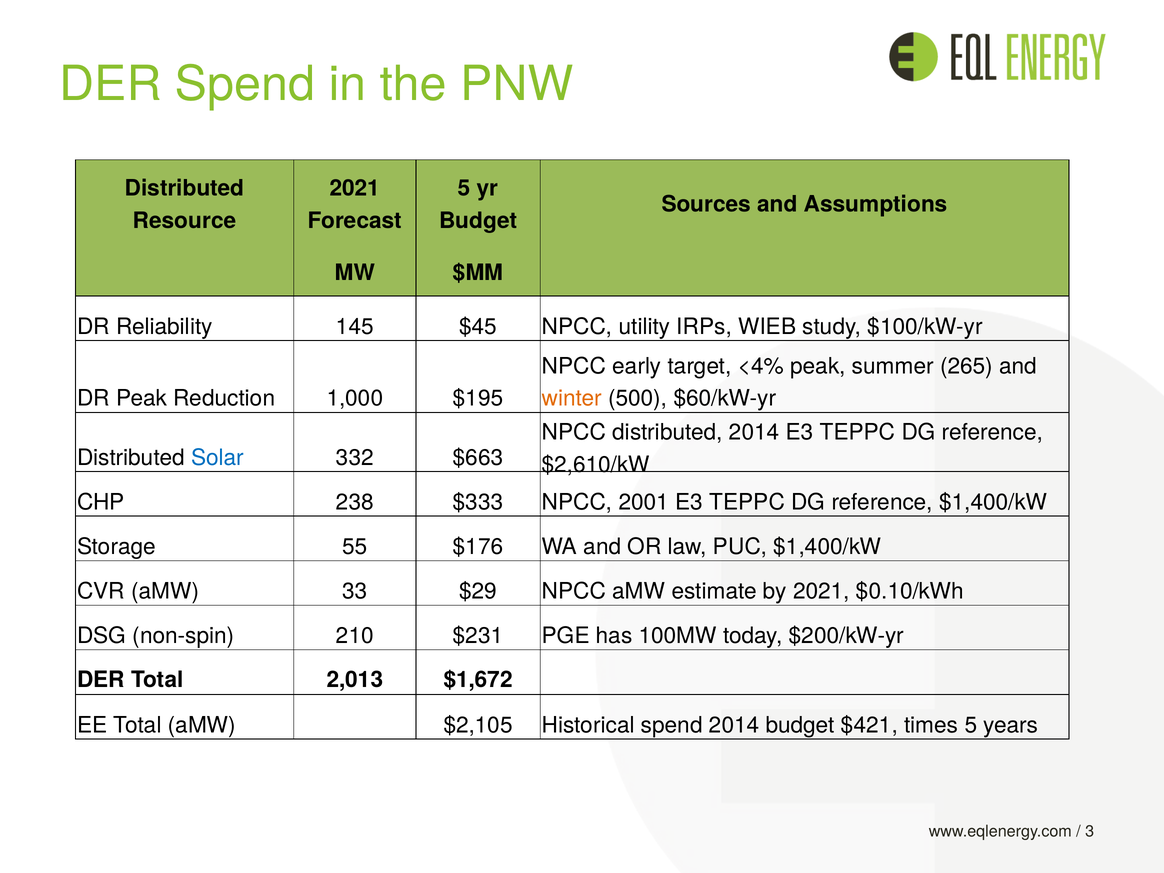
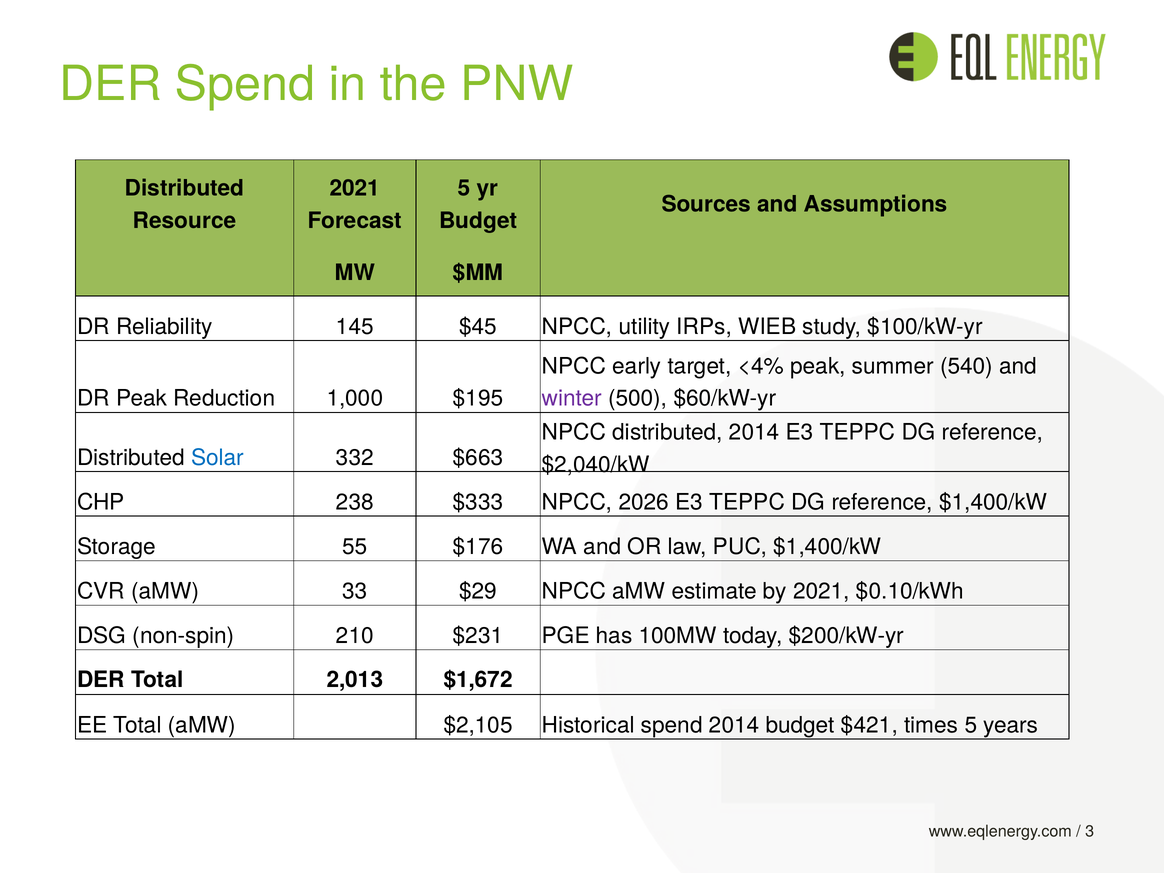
265: 265 -> 540
winter colour: orange -> purple
$2,610/kW: $2,610/kW -> $2,040/kW
2001: 2001 -> 2026
